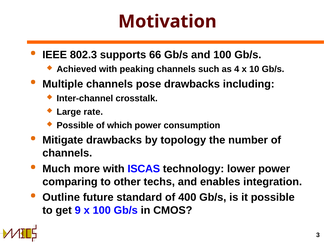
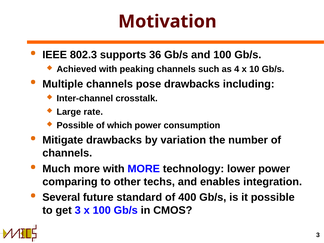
66: 66 -> 36
topology: topology -> variation
with ISCAS: ISCAS -> MORE
Outline: Outline -> Several
get 9: 9 -> 3
